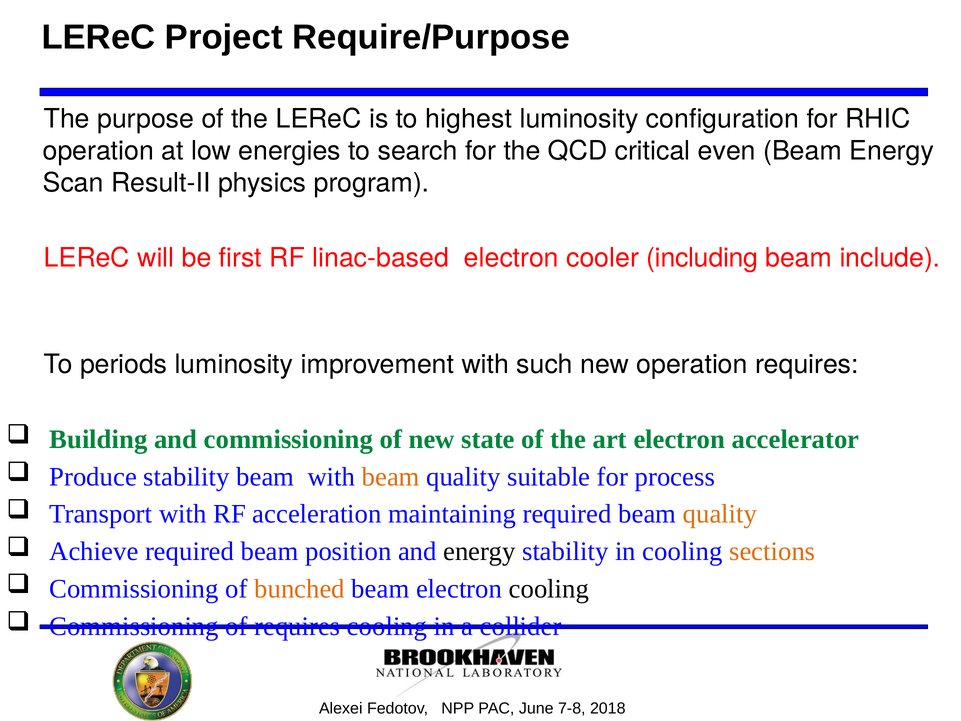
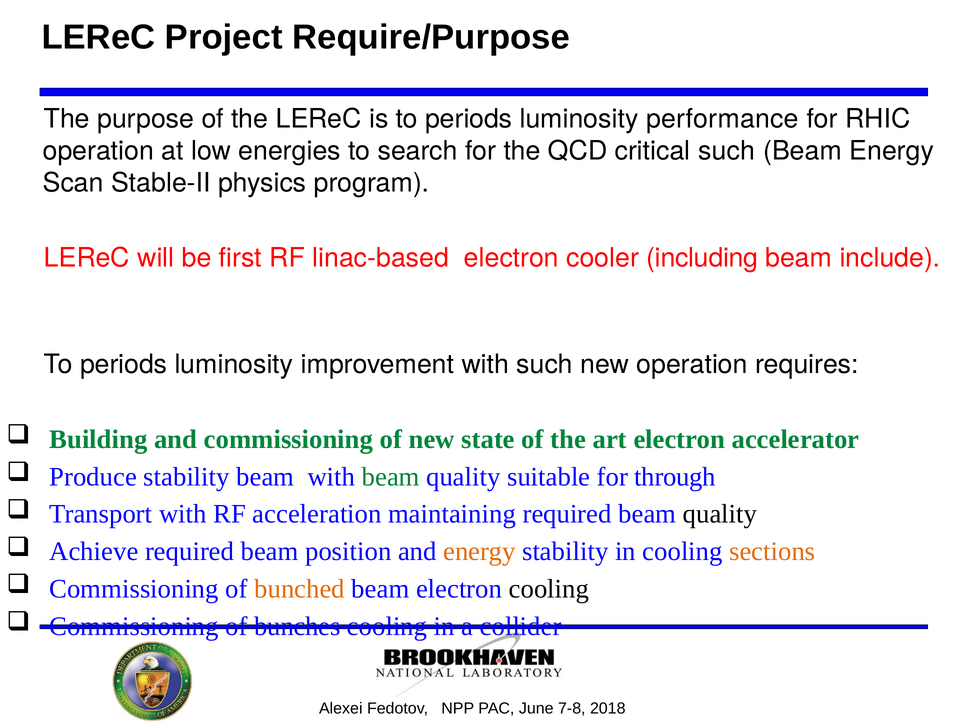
is to highest: highest -> periods
configuration: configuration -> performance
critical even: even -> such
Result-II: Result-II -> Stable-II
beam at (391, 477) colour: orange -> green
process: process -> through
quality at (720, 514) colour: orange -> black
energy at (479, 551) colour: black -> orange
of requires: requires -> bunches
